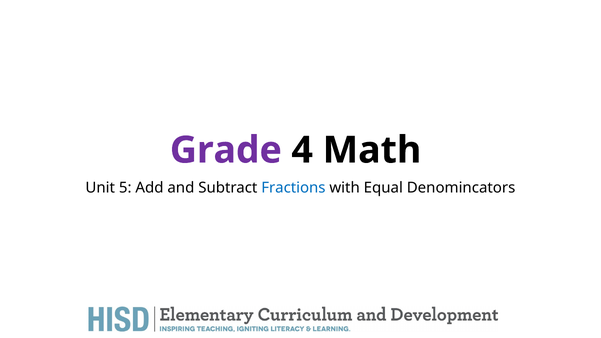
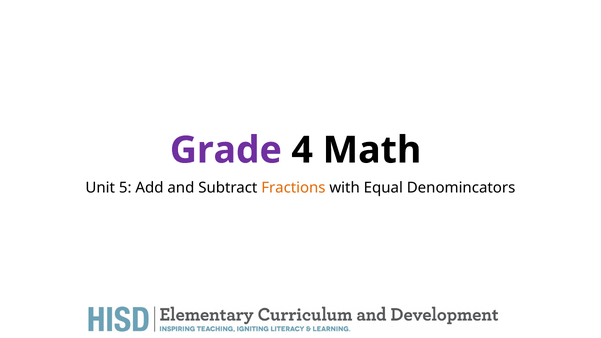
Fractions colour: blue -> orange
